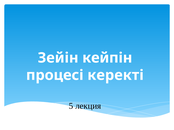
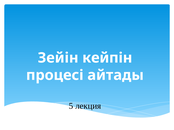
керекті: керекті -> айтады
